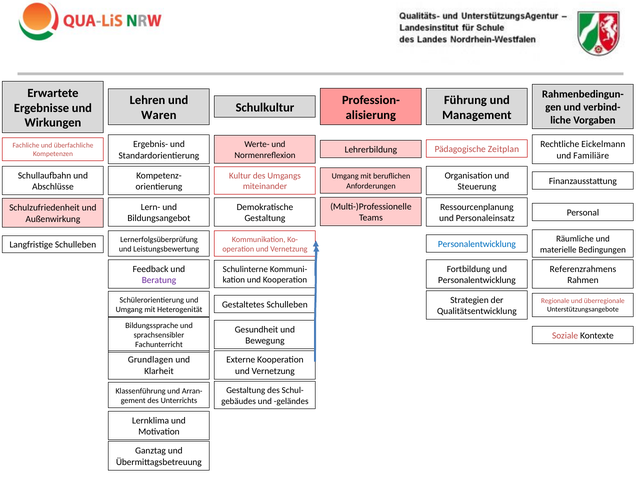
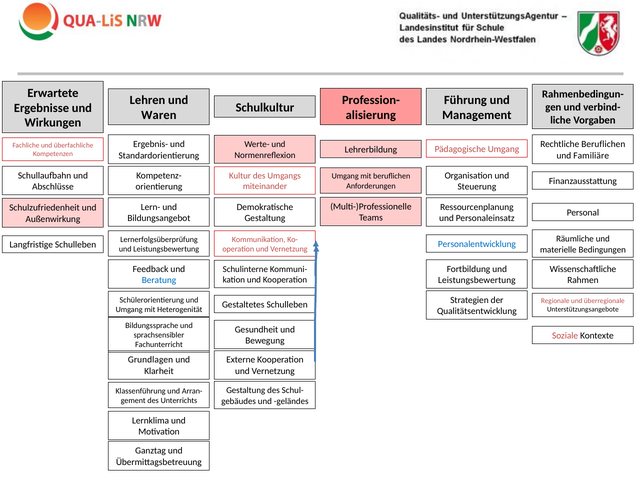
Rechtliche Eickelmann: Eickelmann -> Beruflichen
Pädagogische Zeitplan: Zeitplan -> Umgang
Referenzrahmens: Referenzrahmens -> Wissenschaftliche
Beratung colour: purple -> blue
Personalentwicklung at (477, 280): Personalentwicklung -> Leistungsbewertung
